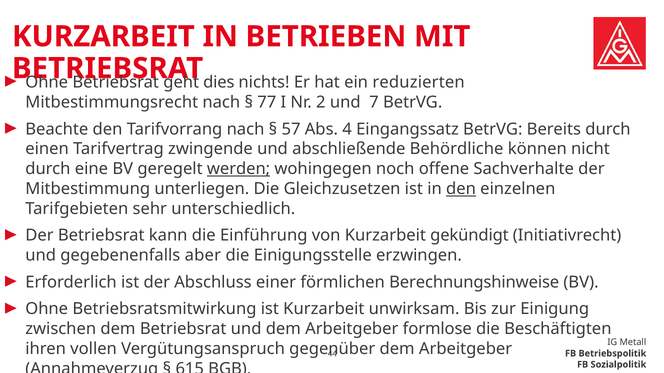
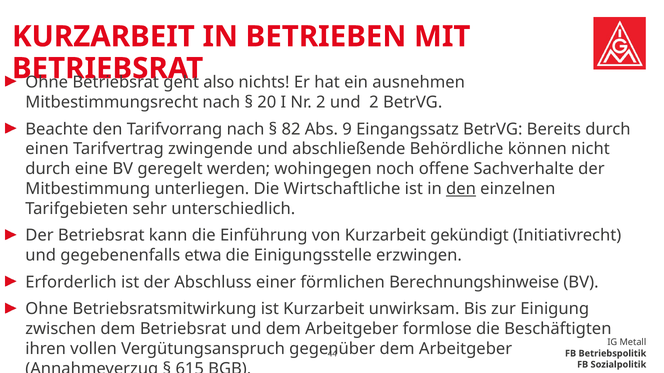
dies: dies -> also
reduzierten: reduzierten -> ausnehmen
77: 77 -> 20
und 7: 7 -> 2
57: 57 -> 82
4: 4 -> 9
werden underline: present -> none
Gleichzusetzen: Gleichzusetzen -> Wirtschaftliche
aber: aber -> etwa
